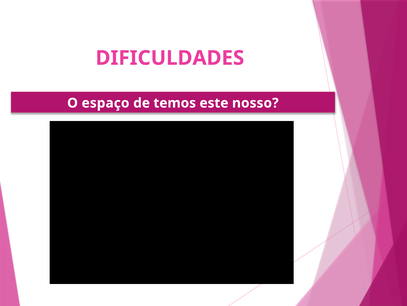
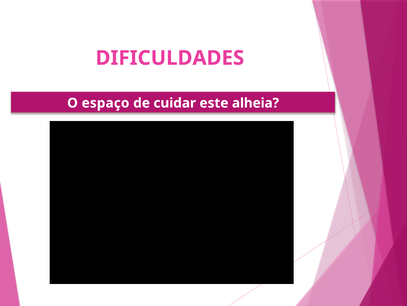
temos: temos -> cuidar
nosso: nosso -> alheia
